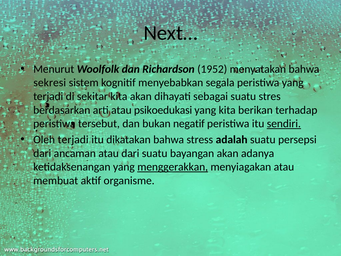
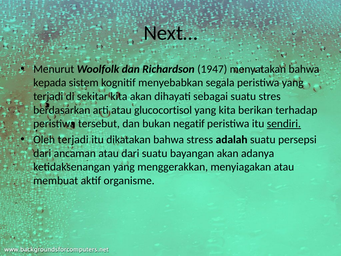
1952: 1952 -> 1947
sekresi: sekresi -> kepada
psikoedukasi: psikoedukasi -> glucocortisol
menggerakkan underline: present -> none
